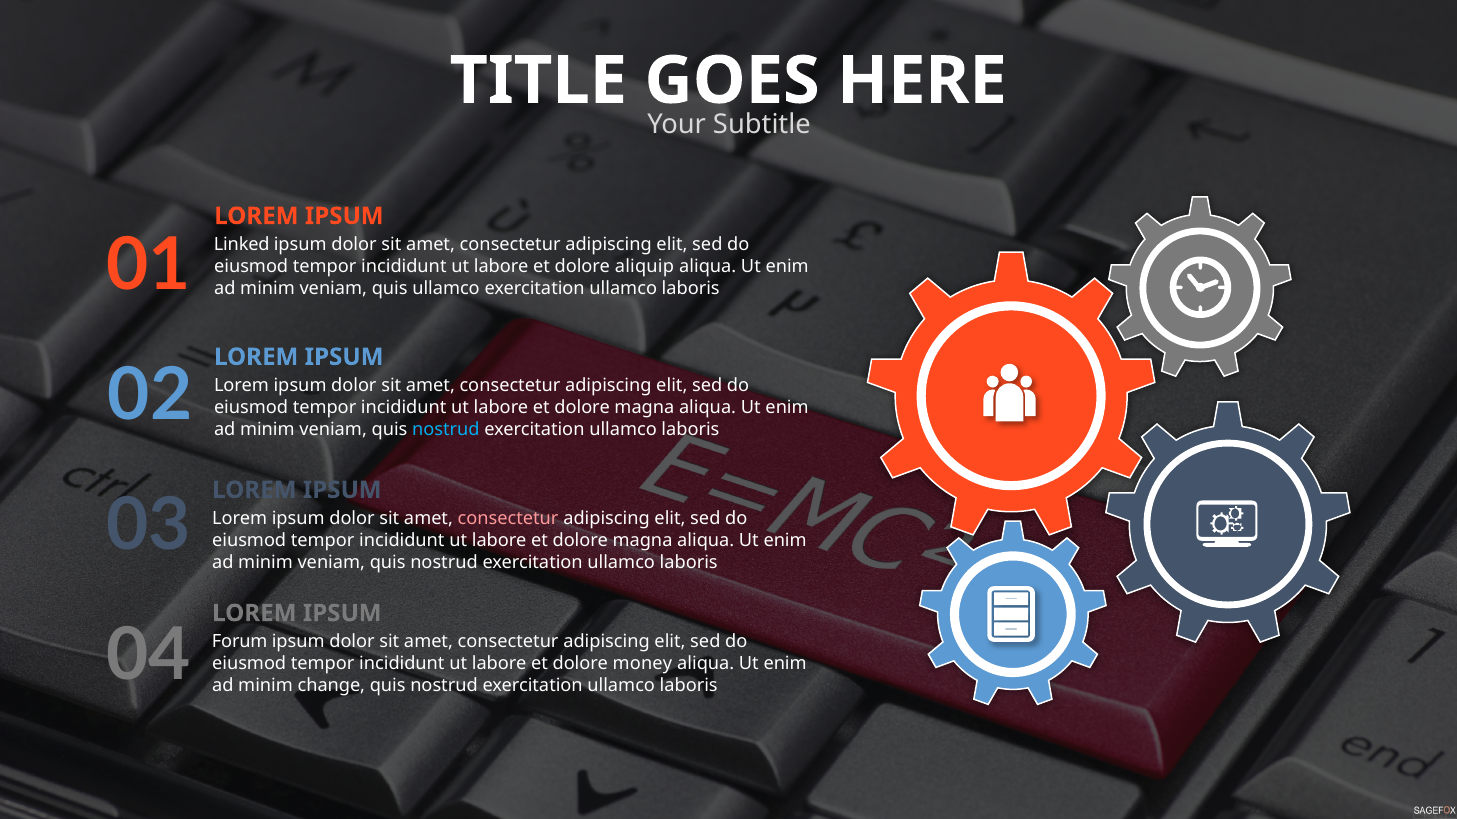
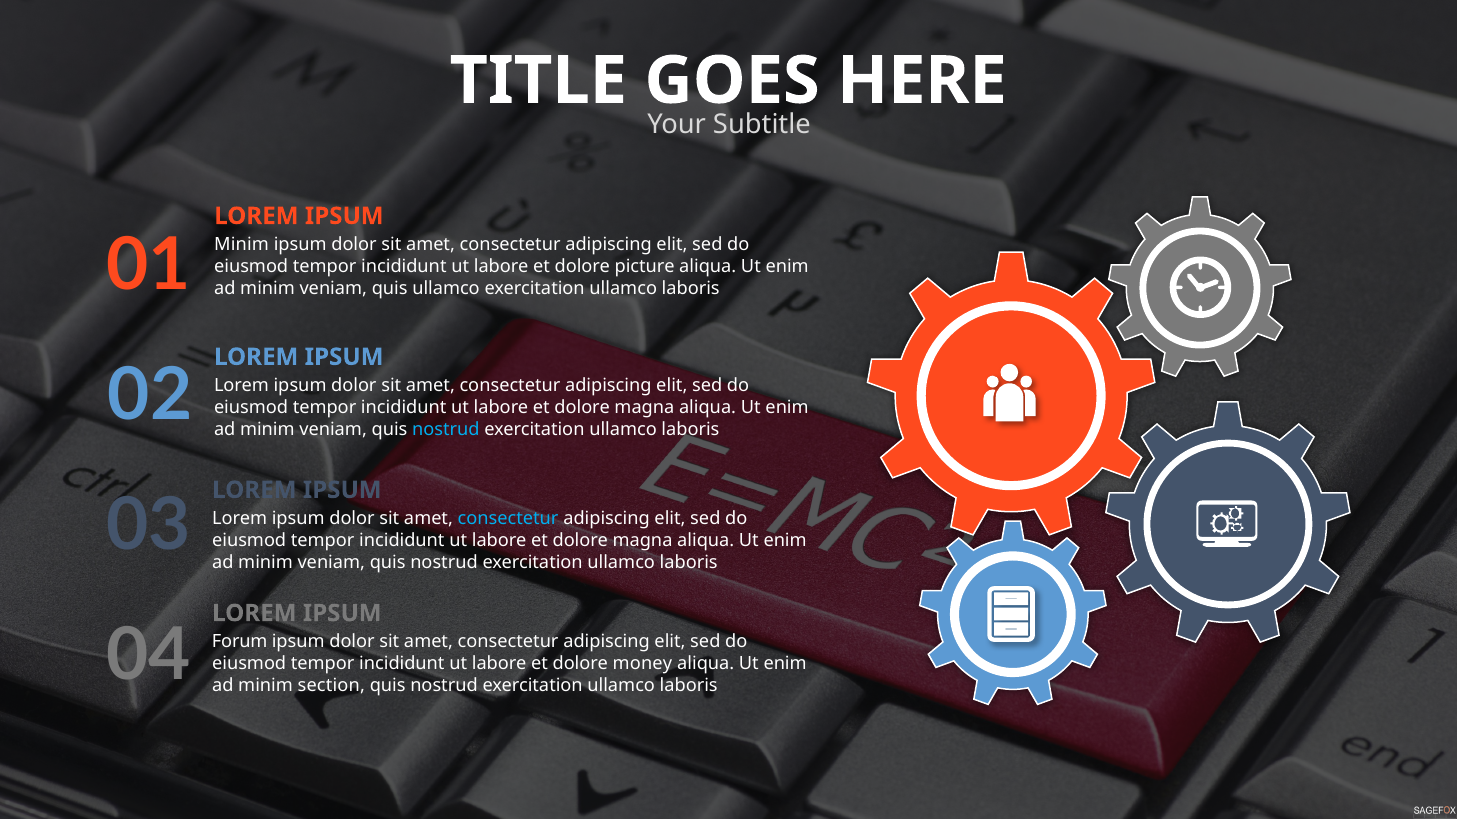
Linked at (242, 245): Linked -> Minim
aliquip: aliquip -> picture
consectetur at (508, 519) colour: pink -> light blue
change: change -> section
